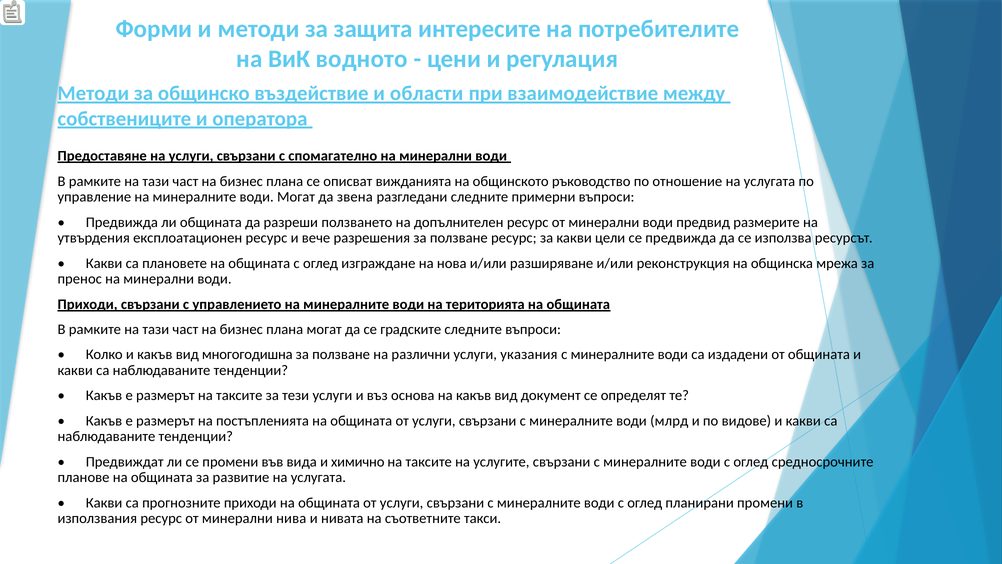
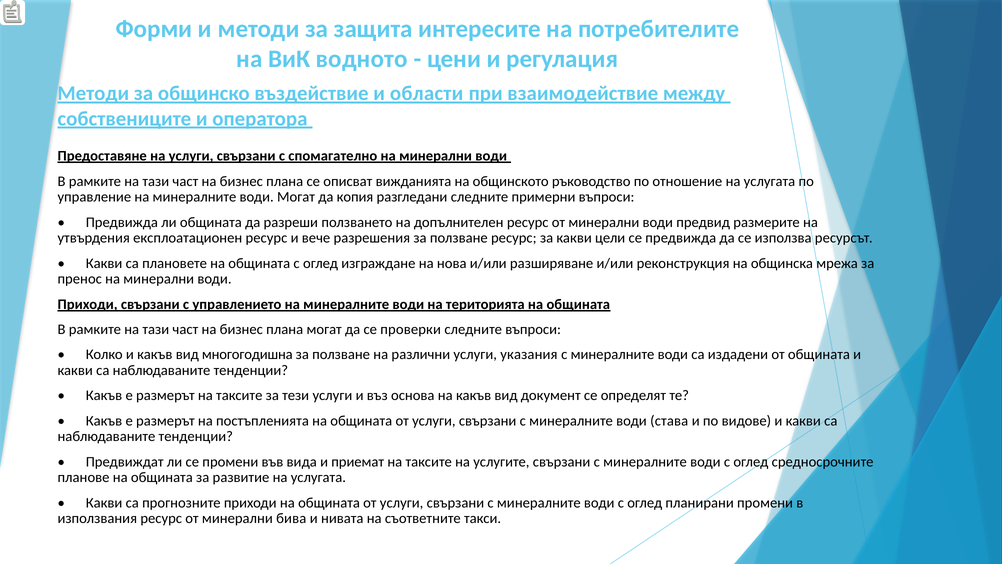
звена: звена -> копия
градските: градските -> проверки
млрд: млрд -> става
химично: химично -> приемат
нива: нива -> бива
